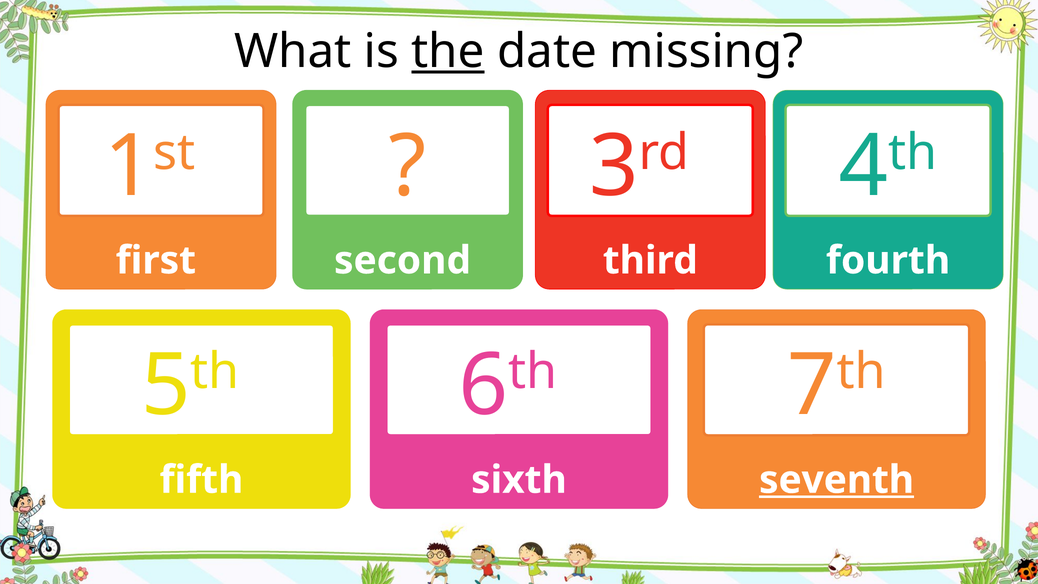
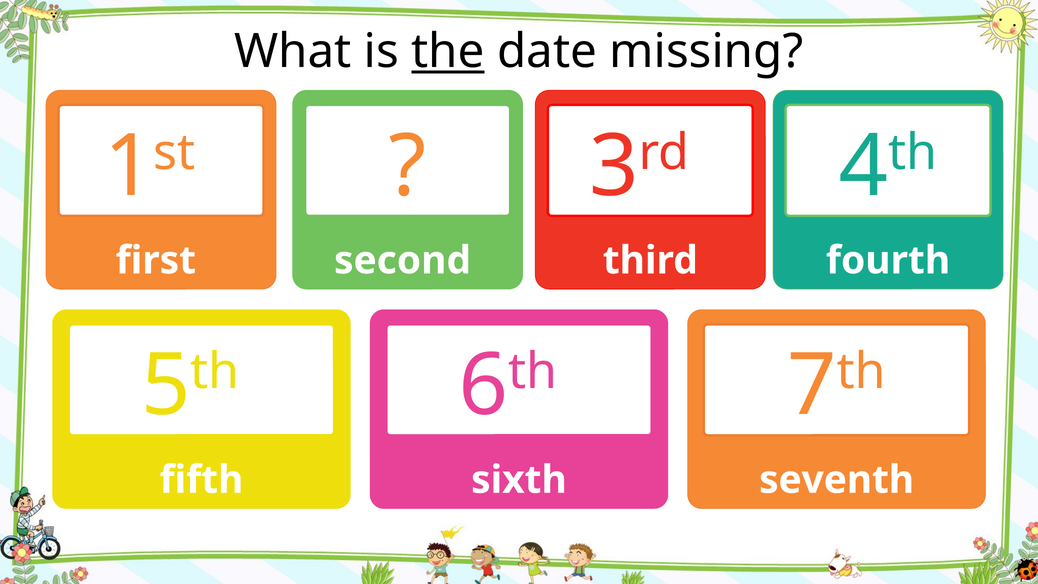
seventh underline: present -> none
